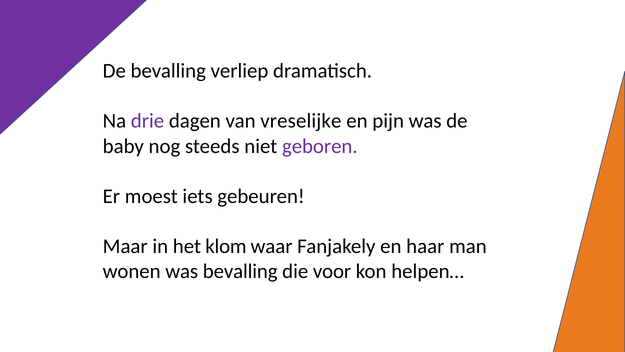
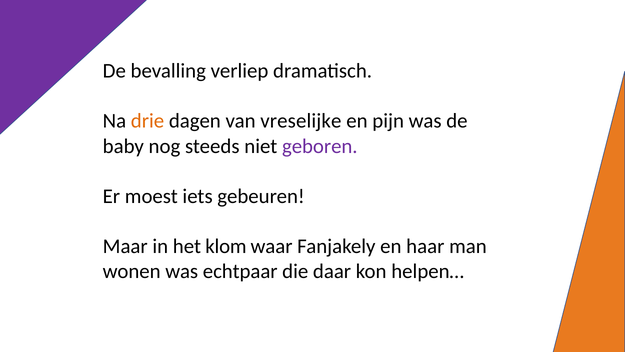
drie colour: purple -> orange
was bevalling: bevalling -> echtpaar
voor: voor -> daar
